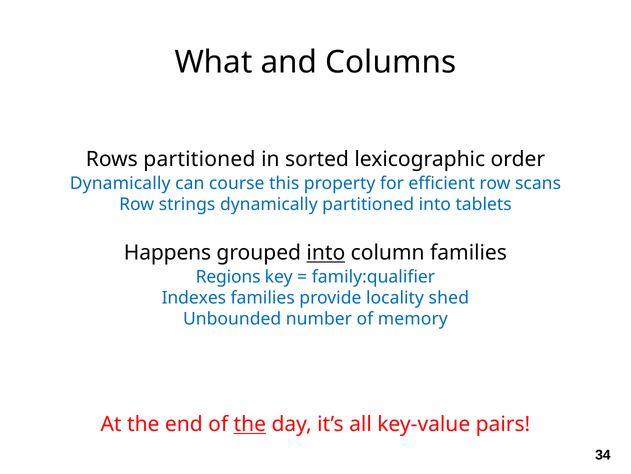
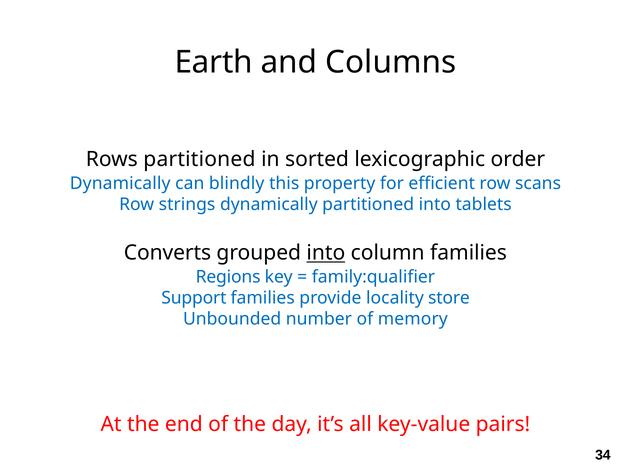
What: What -> Earth
course: course -> blindly
Happens: Happens -> Converts
Indexes: Indexes -> Support
shed: shed -> store
the at (250, 424) underline: present -> none
